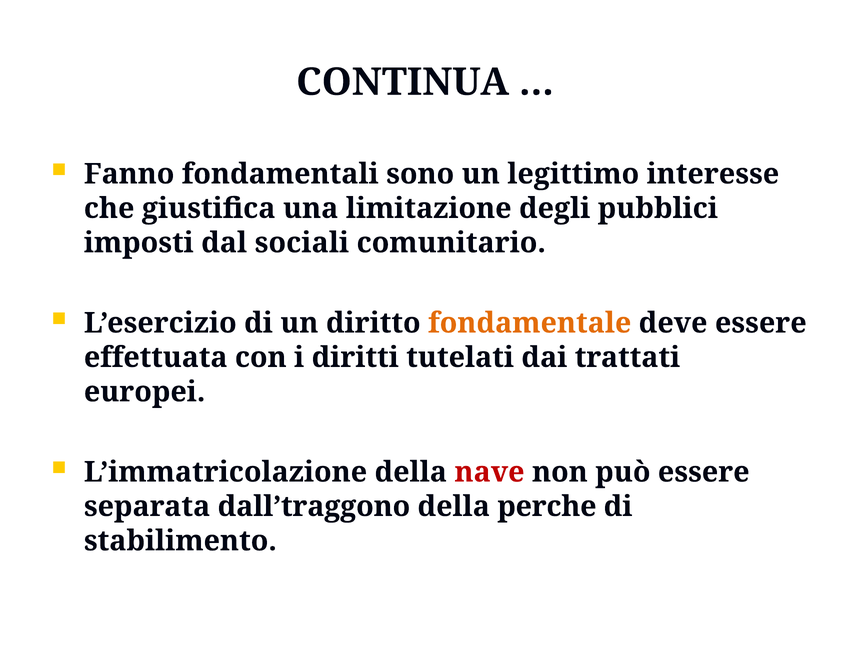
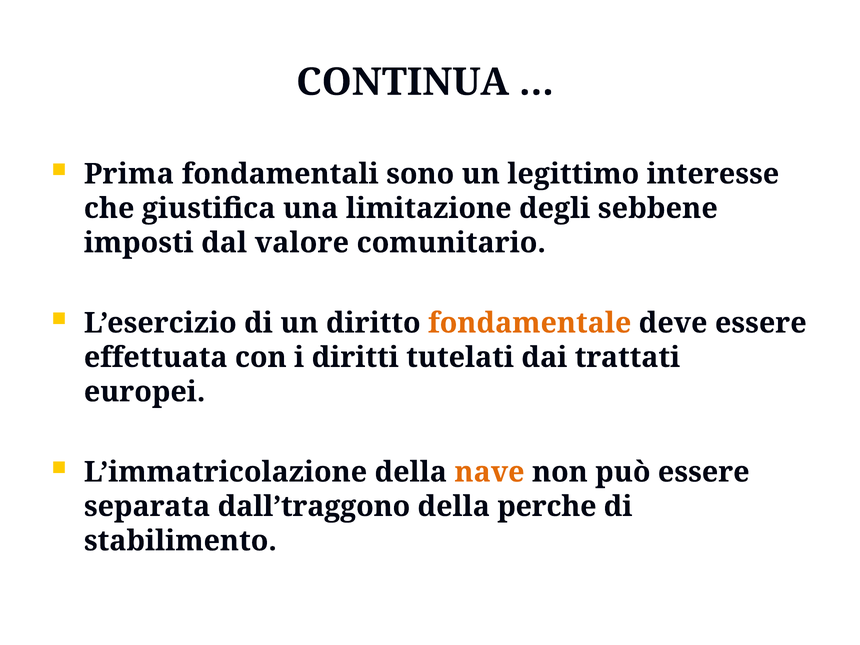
Fanno: Fanno -> Prima
pubblici: pubblici -> sebbene
sociali: sociali -> valore
nave colour: red -> orange
